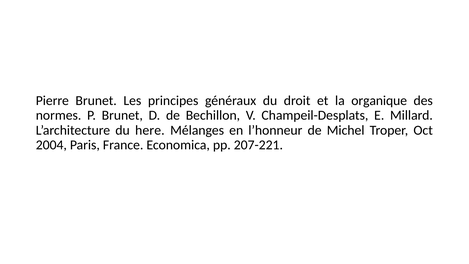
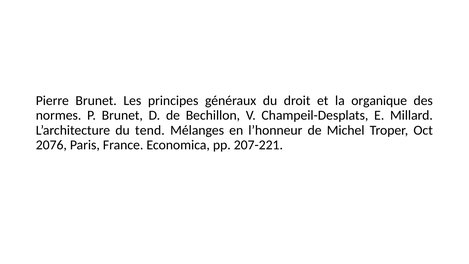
here: here -> tend
2004: 2004 -> 2076
